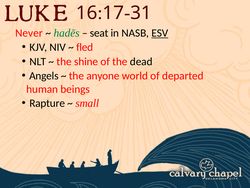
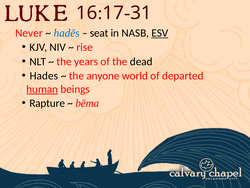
hadēs colour: green -> blue
fled: fled -> rise
shine: shine -> years
Angels: Angels -> Hades
human underline: none -> present
small: small -> bēma
